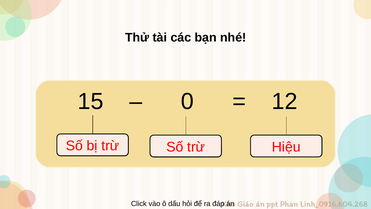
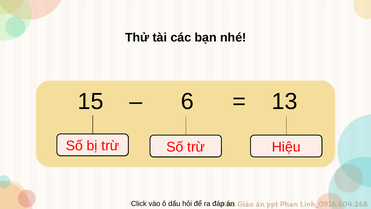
0: 0 -> 6
12: 12 -> 13
